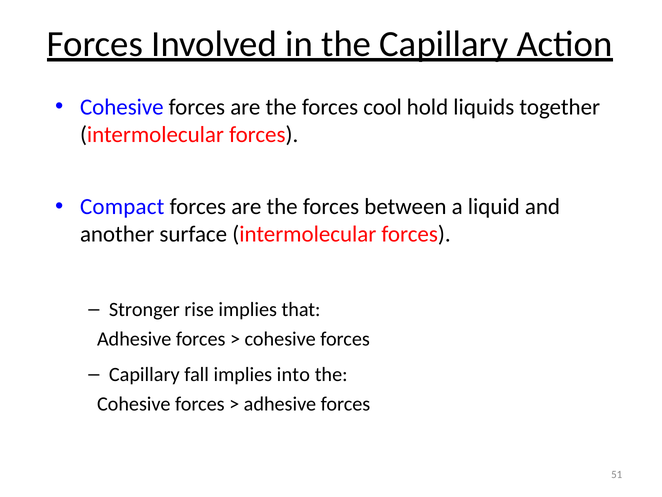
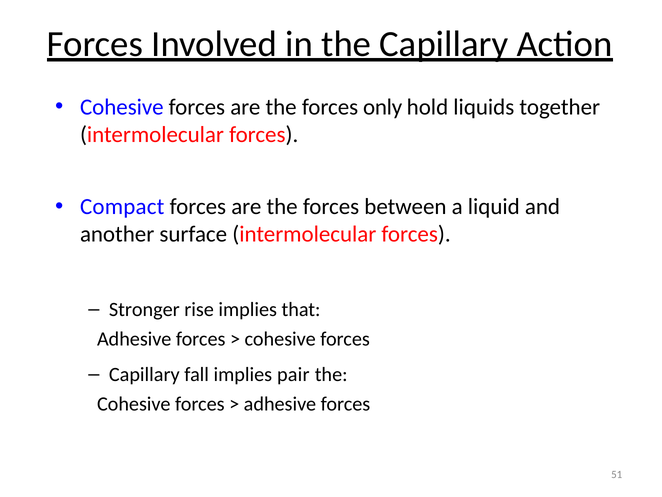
cool: cool -> only
into: into -> pair
